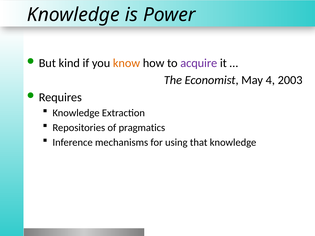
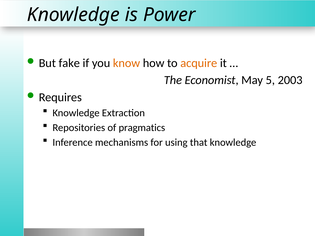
kind: kind -> fake
acquire colour: purple -> orange
4: 4 -> 5
